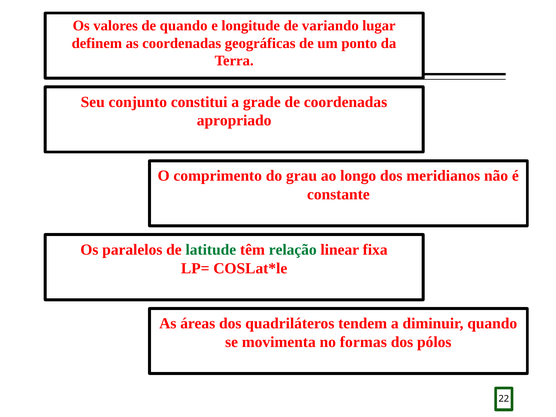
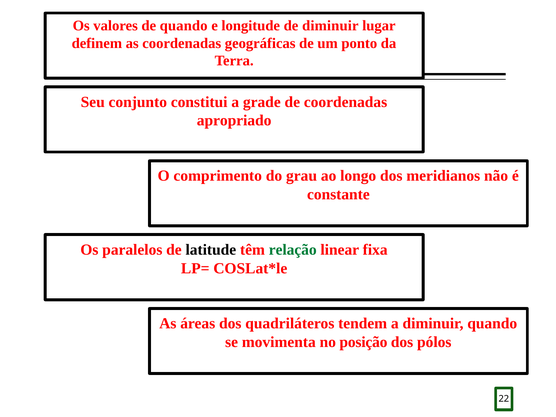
de variando: variando -> diminuir
latitude colour: green -> black
formas: formas -> posição
